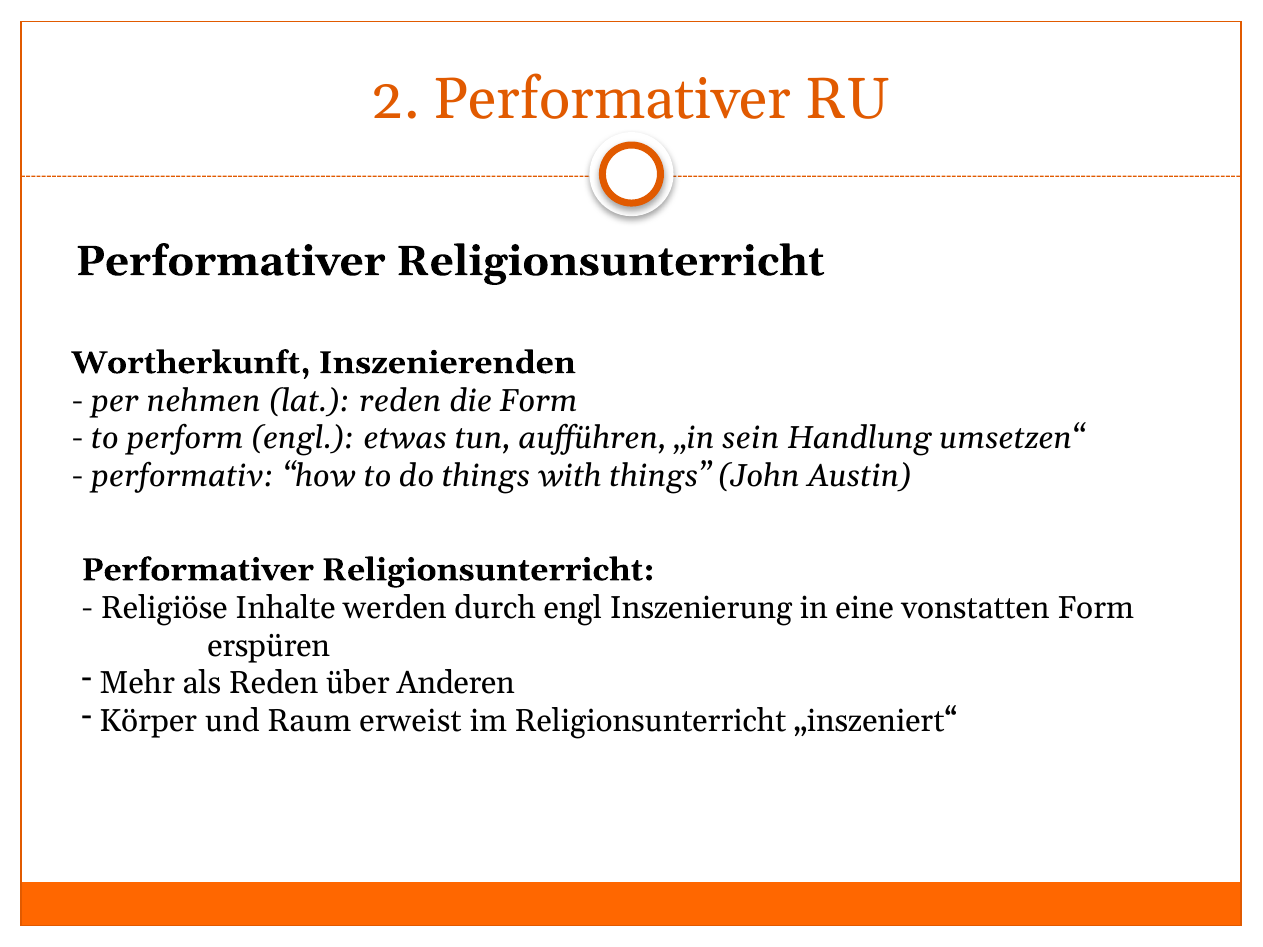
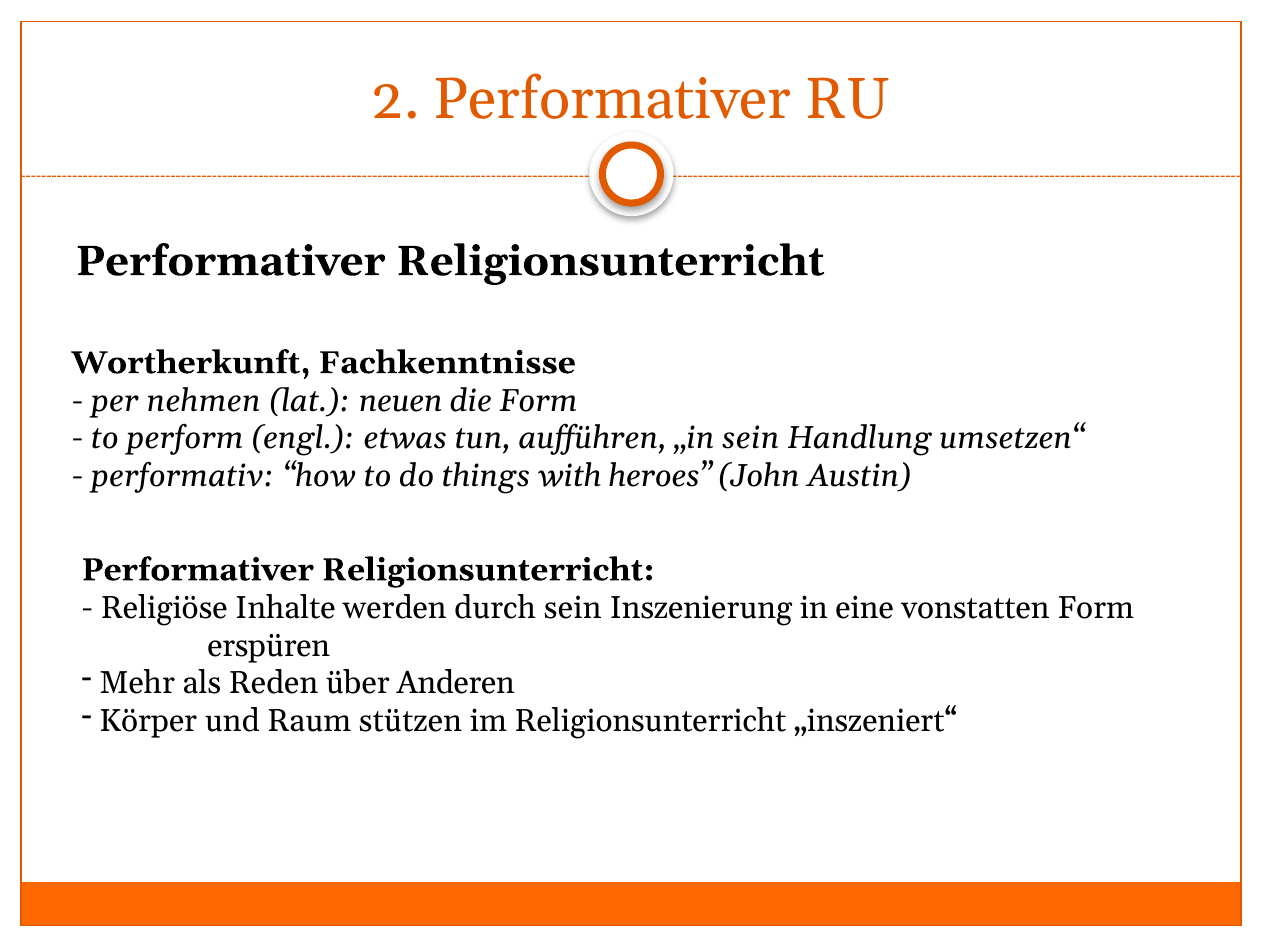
Inszenierenden: Inszenierenden -> Fachkenntnisse
lat reden: reden -> neuen
with things: things -> heroes
durch engl: engl -> sein
erweist: erweist -> stützen
